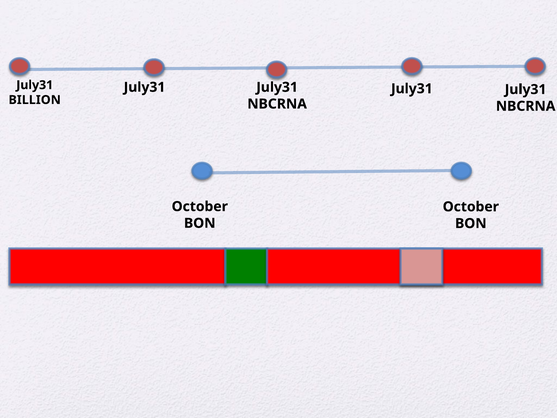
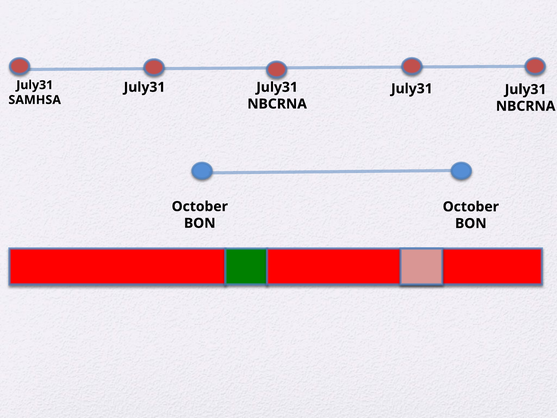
BILLION: BILLION -> SAMHSA
